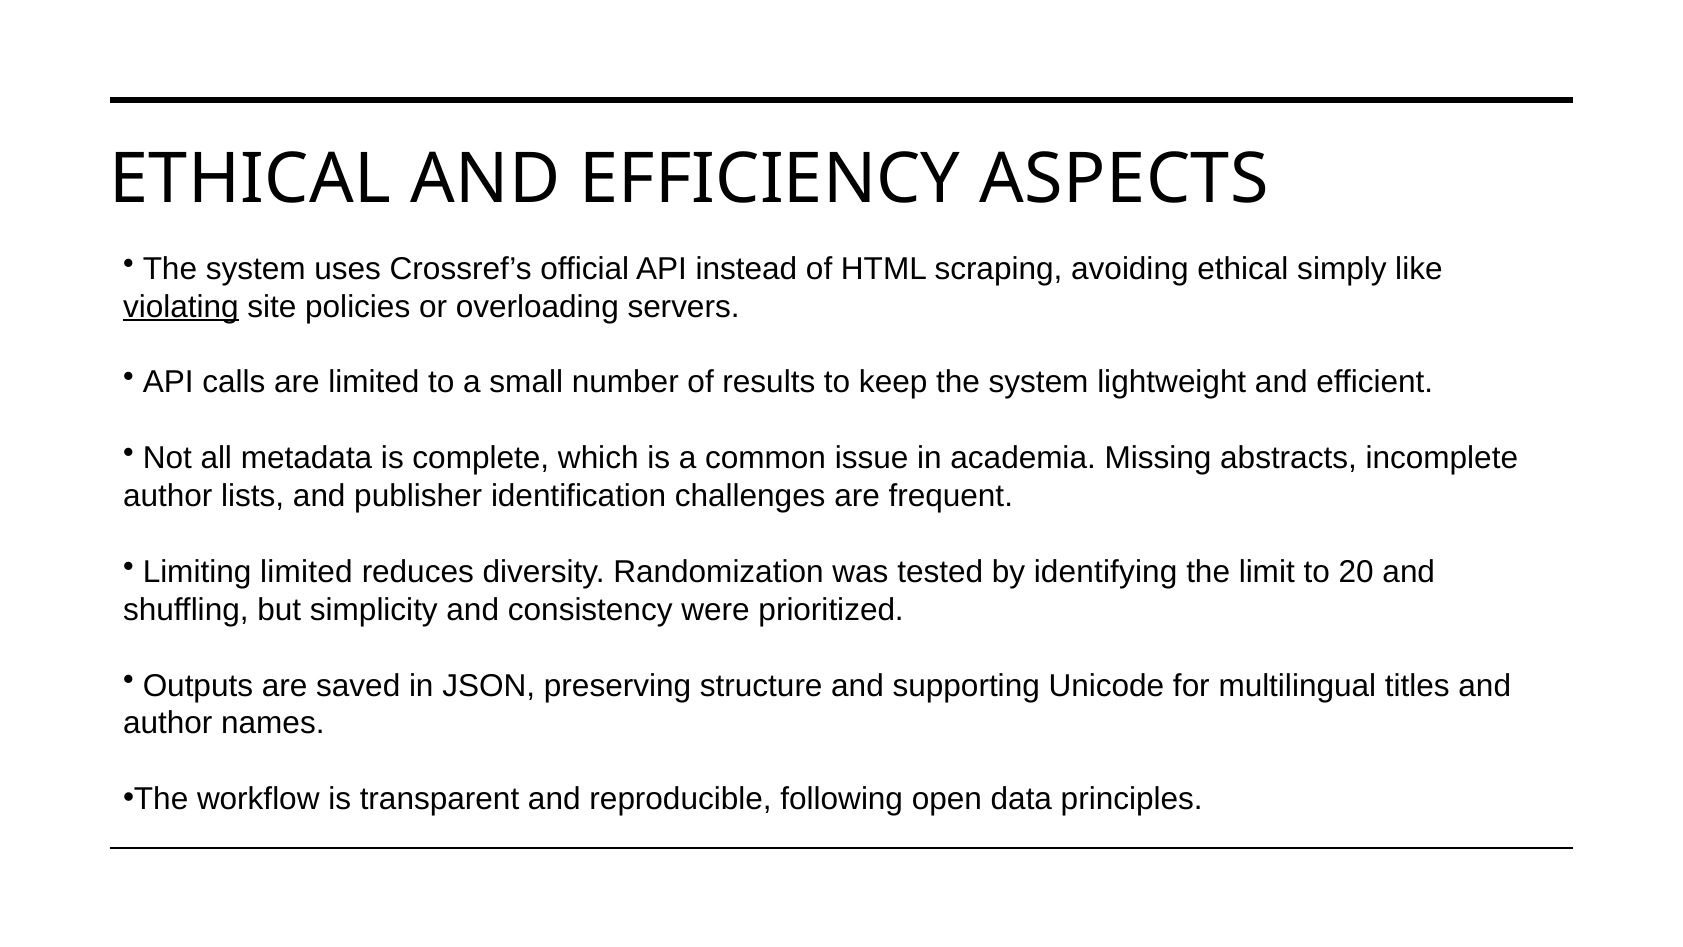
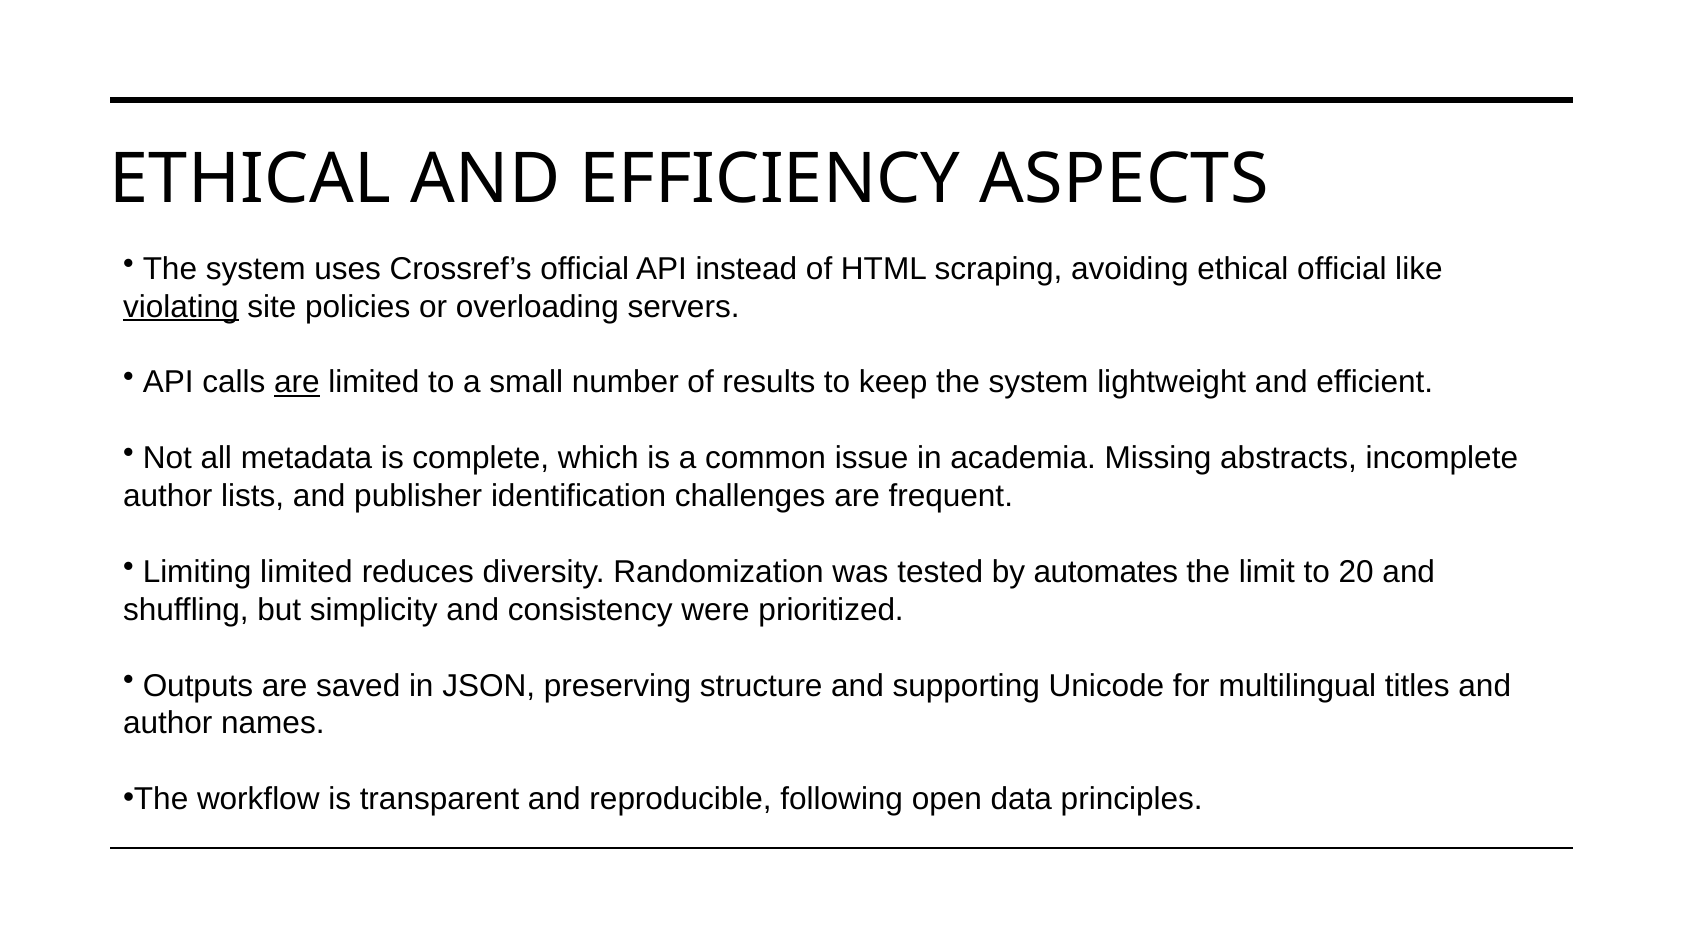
ethical simply: simply -> official
are at (297, 382) underline: none -> present
identifying: identifying -> automates
